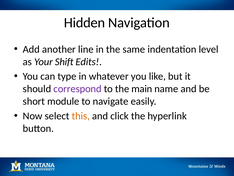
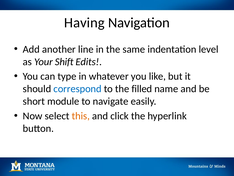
Hidden: Hidden -> Having
correspond colour: purple -> blue
main: main -> filled
